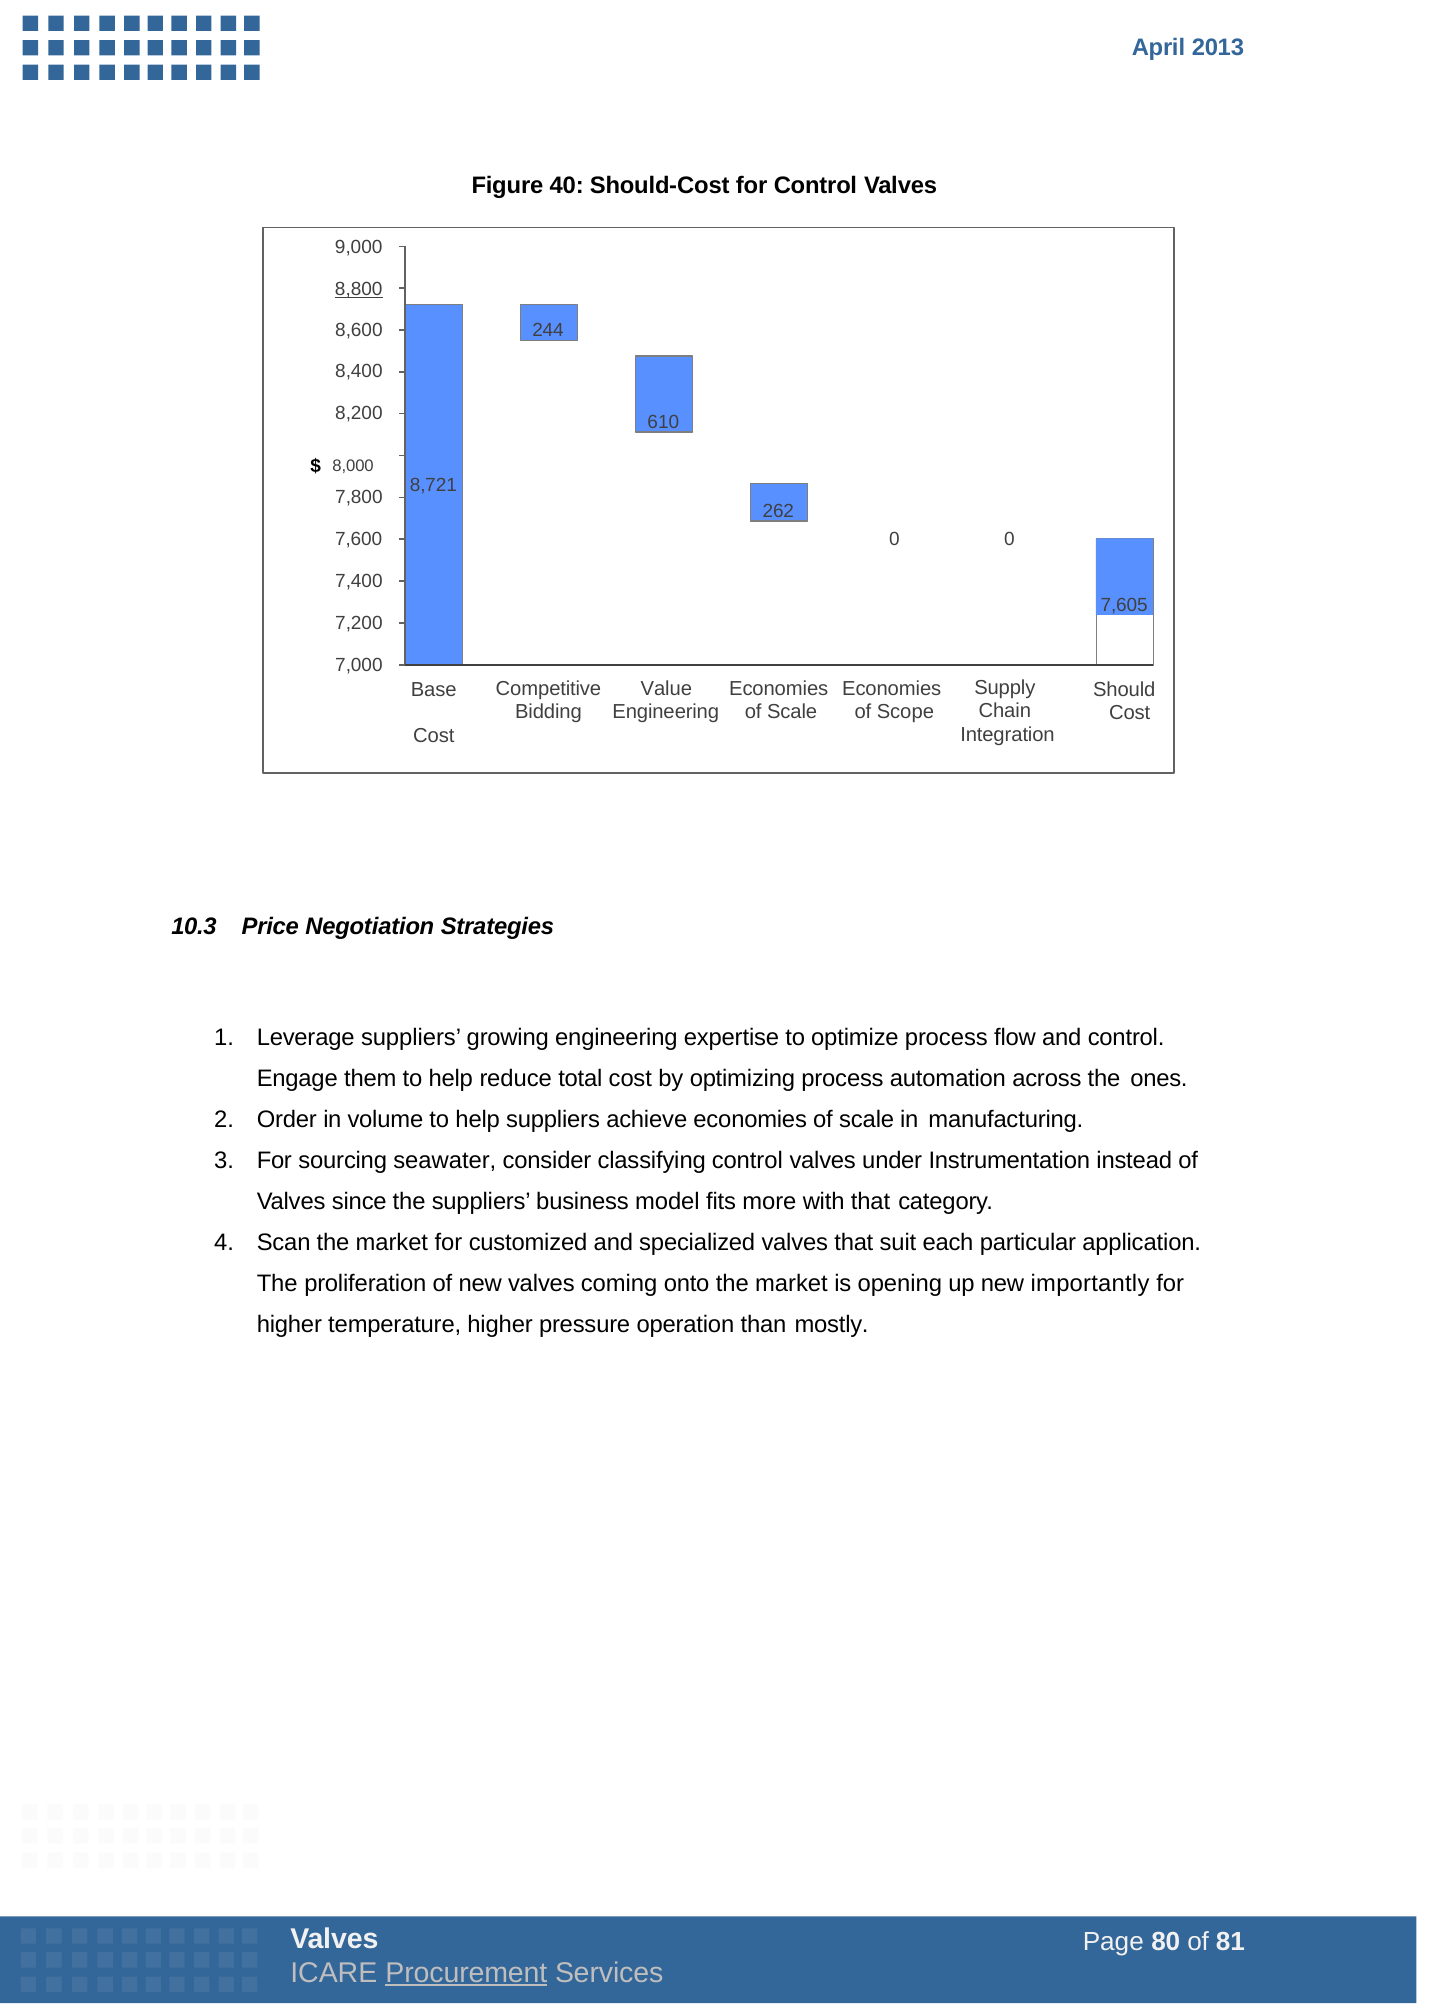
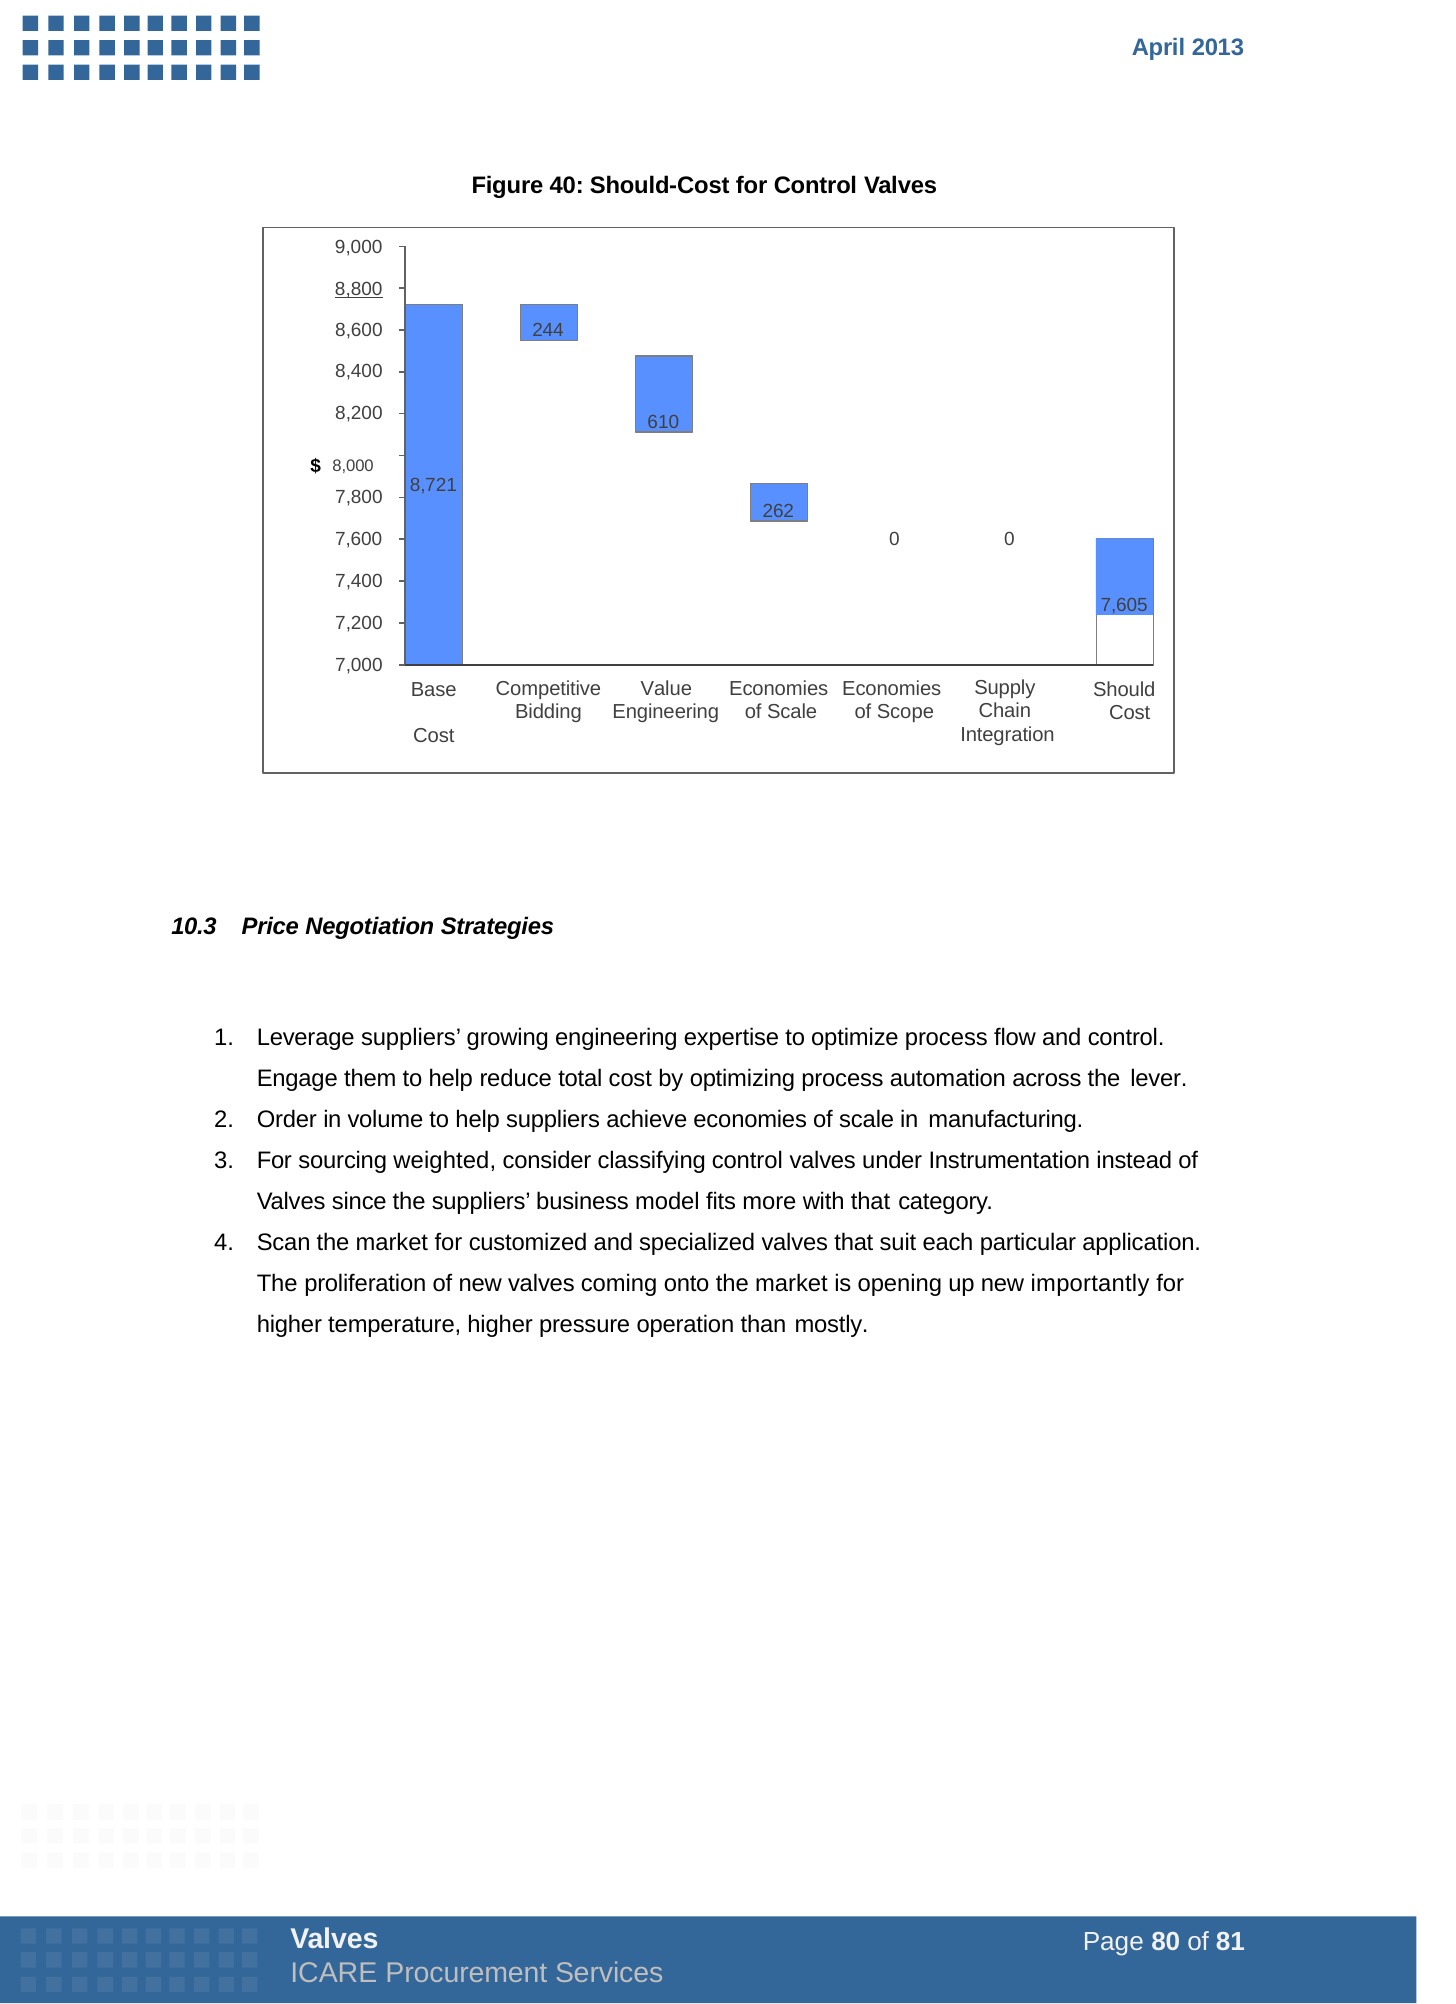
ones: ones -> lever
seawater: seawater -> weighted
Procurement underline: present -> none
